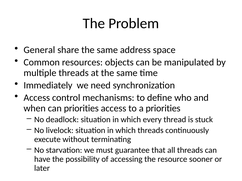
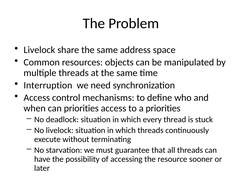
General at (39, 50): General -> Livelock
Immediately: Immediately -> Interruption
